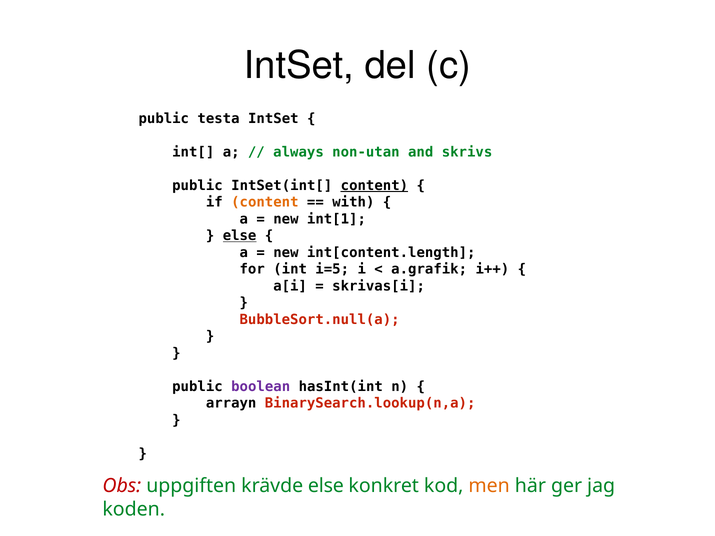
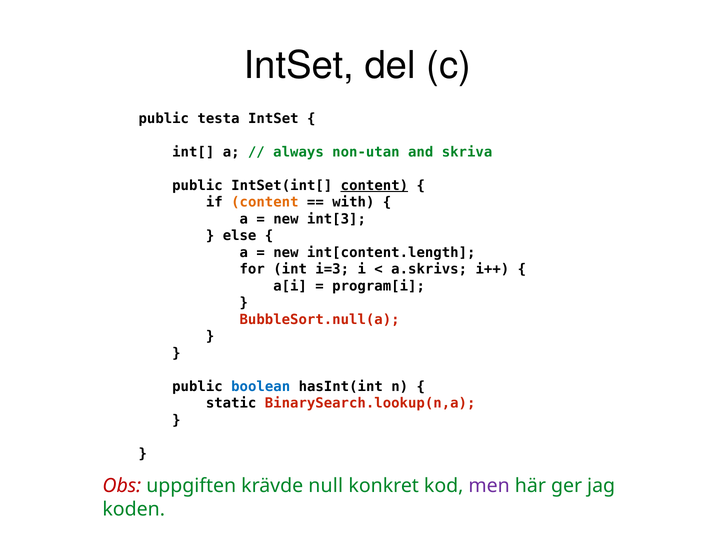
skrivs: skrivs -> skriva
int[1: int[1 -> int[3
else at (240, 236) underline: present -> none
i=5: i=5 -> i=3
a.grafik: a.grafik -> a.skrivs
skrivas[i: skrivas[i -> program[i
boolean colour: purple -> blue
arrayn: arrayn -> static
krävde else: else -> null
men colour: orange -> purple
